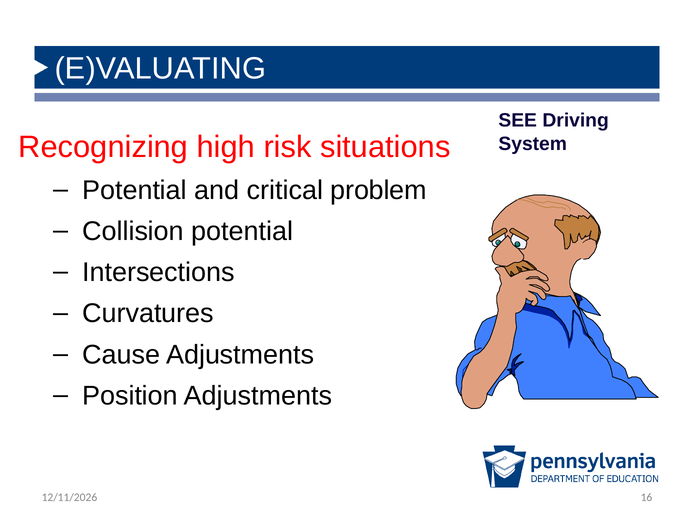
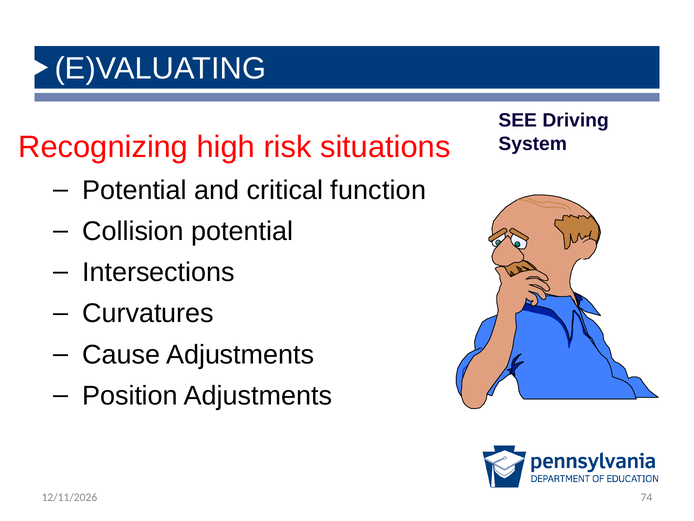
problem: problem -> function
16: 16 -> 74
